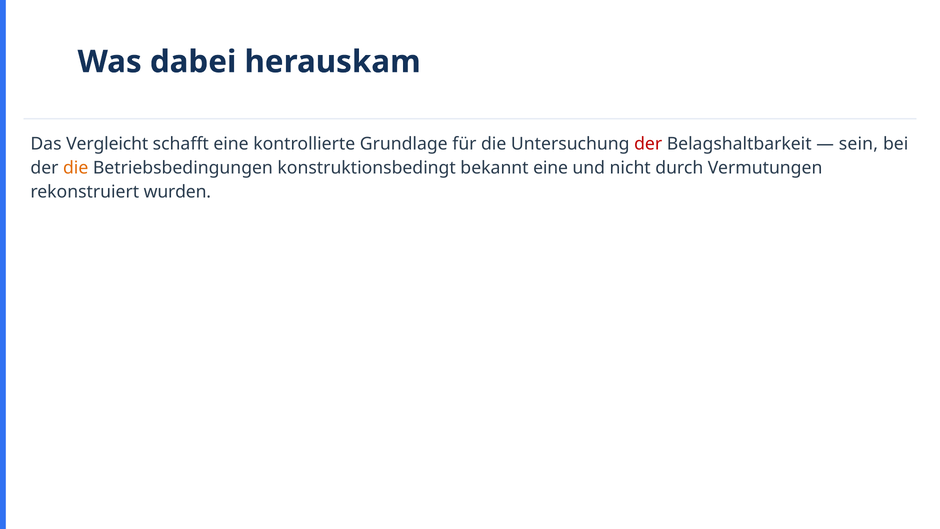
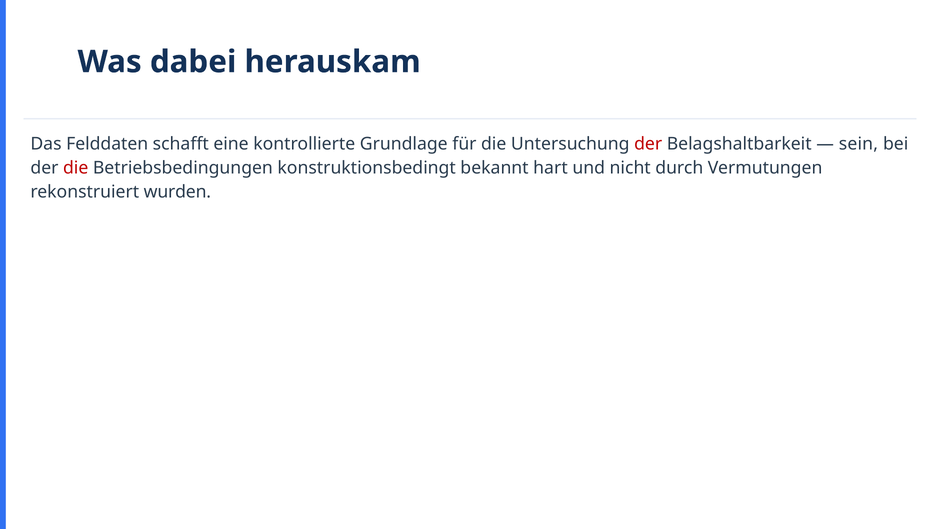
Vergleicht: Vergleicht -> Felddaten
die at (76, 168) colour: orange -> red
bekannt eine: eine -> hart
